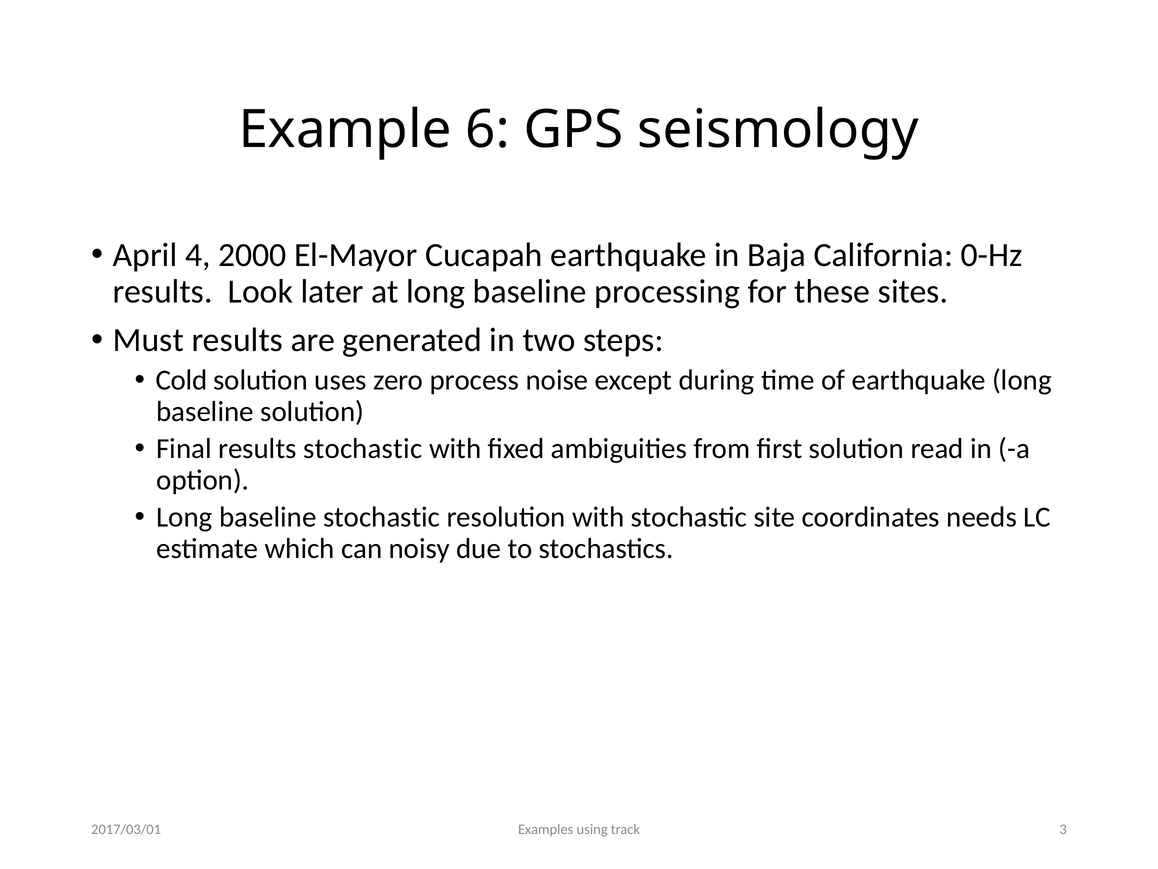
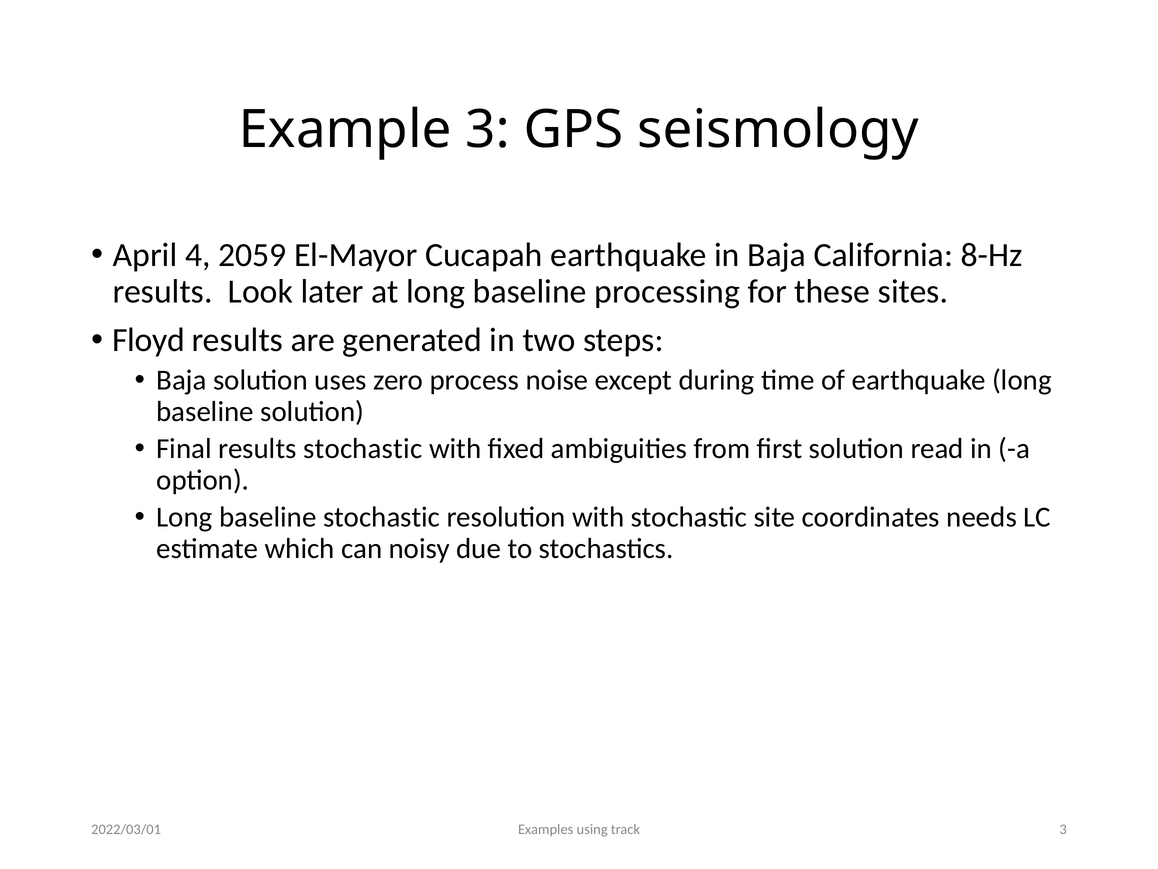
Example 6: 6 -> 3
2000: 2000 -> 2059
0-Hz: 0-Hz -> 8-Hz
Must: Must -> Floyd
Cold at (182, 380): Cold -> Baja
2017/03/01: 2017/03/01 -> 2022/03/01
